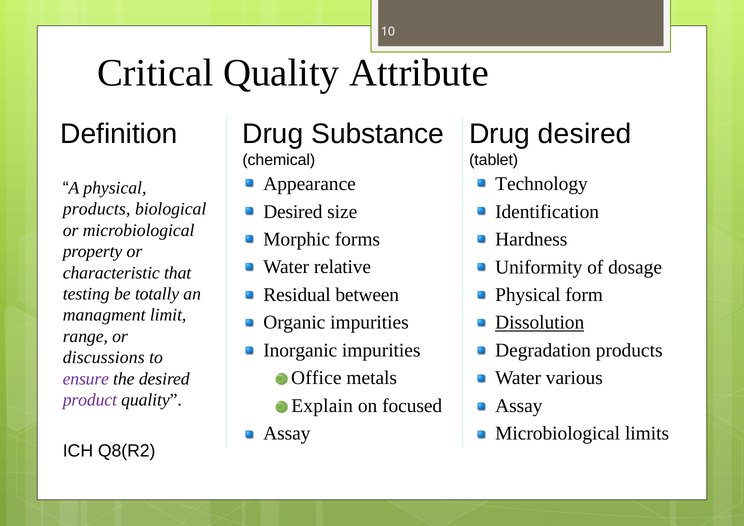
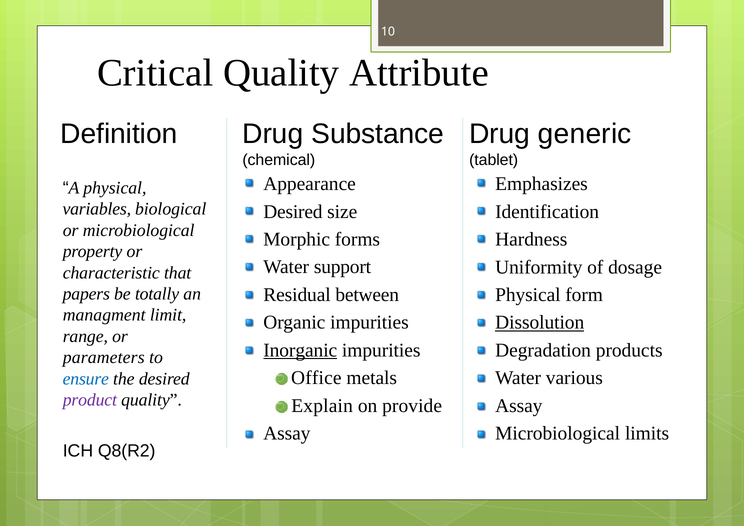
Drug desired: desired -> generic
Technology: Technology -> Emphasizes
products at (97, 209): products -> variables
relative: relative -> support
testing: testing -> papers
Inorganic underline: none -> present
discussions: discussions -> parameters
ensure colour: purple -> blue
focused: focused -> provide
